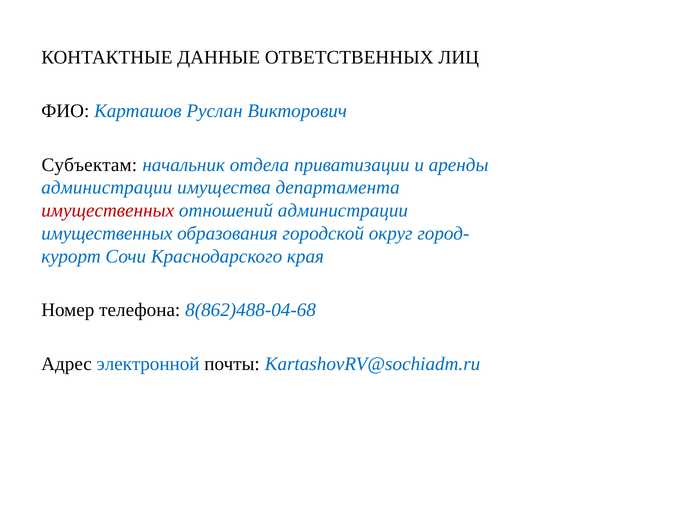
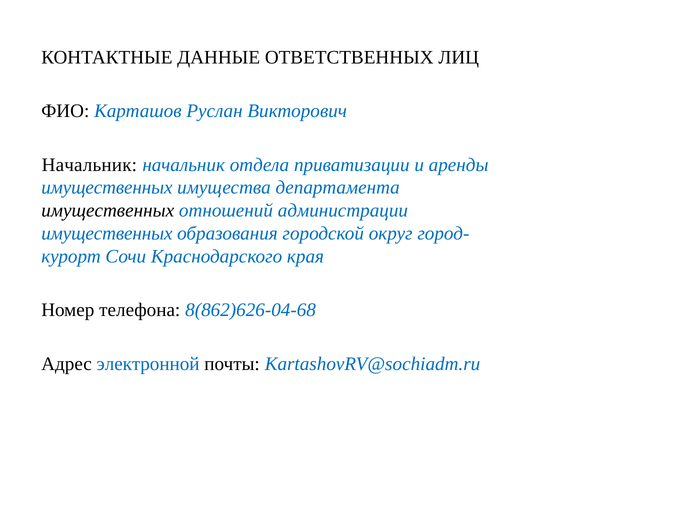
Субъектам at (89, 165): Субъектам -> Начальник
администрации at (107, 188): администрации -> имущественных
имущественных at (108, 211) colour: red -> black
8(862)488-04-68: 8(862)488-04-68 -> 8(862)626-04-68
